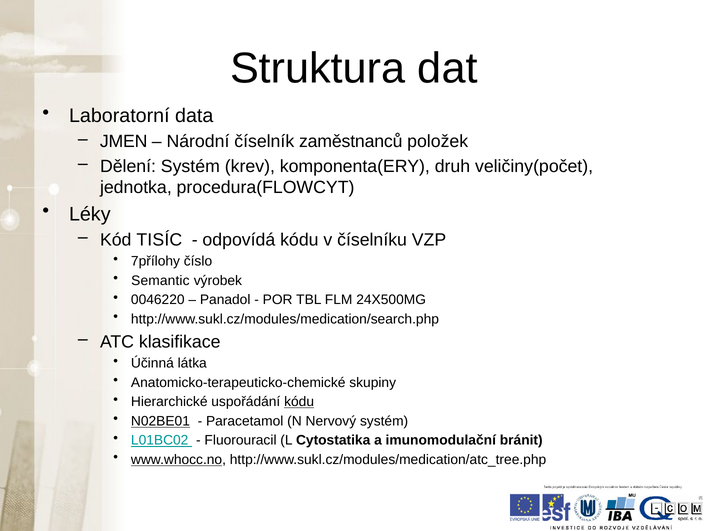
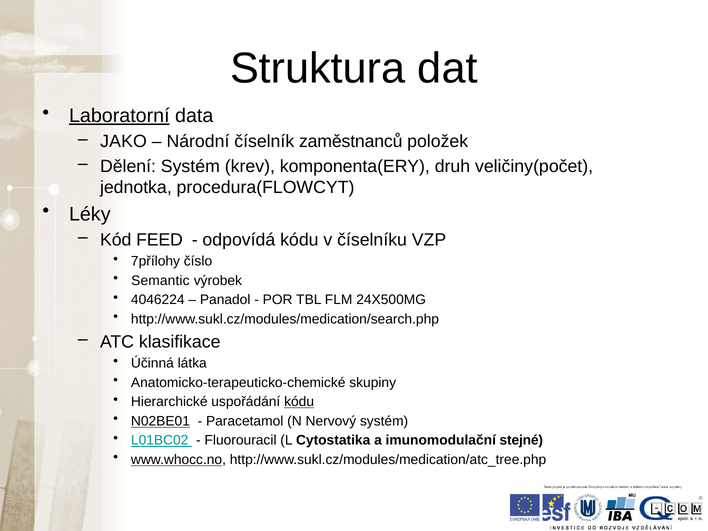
Laboratorní underline: none -> present
JMEN: JMEN -> JAKO
TISÍC: TISÍC -> FEED
0046220: 0046220 -> 4046224
bránit: bránit -> stejné
